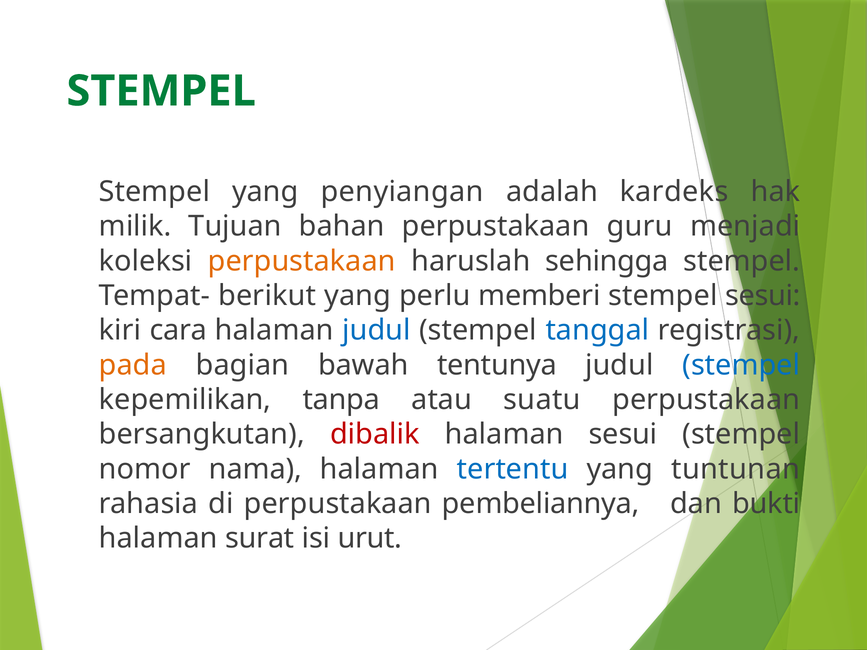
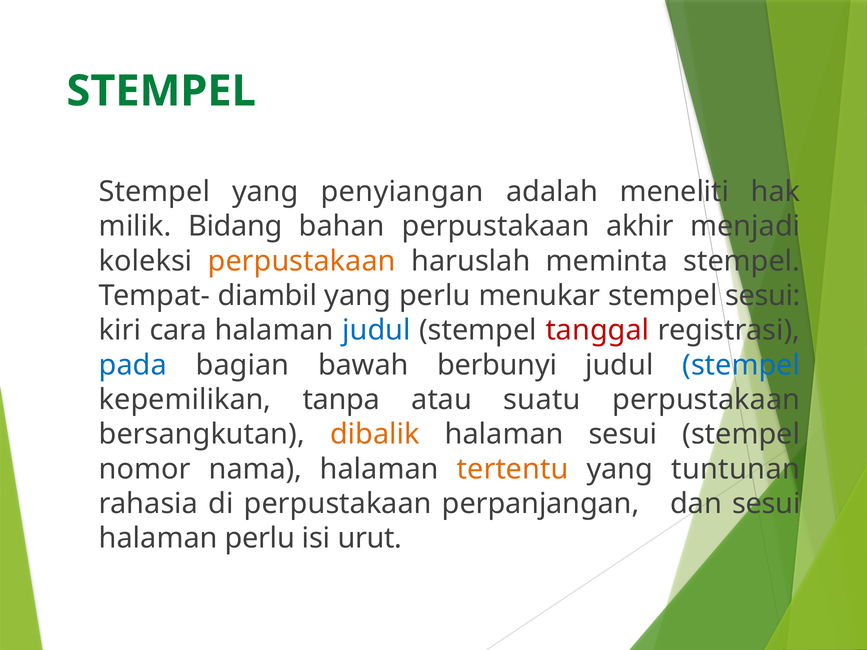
kardeks: kardeks -> meneliti
Tujuan: Tujuan -> Bidang
guru: guru -> akhir
sehingga: sehingga -> meminta
berikut: berikut -> diambil
memberi: memberi -> menukar
tanggal colour: blue -> red
pada colour: orange -> blue
tentunya: tentunya -> berbunyi
dibalik colour: red -> orange
tertentu colour: blue -> orange
pembeliannya: pembeliannya -> perpanjangan
dan bukti: bukti -> sesui
halaman surat: surat -> perlu
